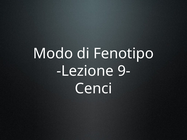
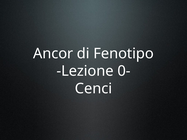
Modo: Modo -> Ancor
9-: 9- -> 0-
